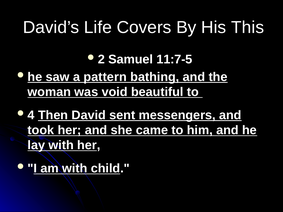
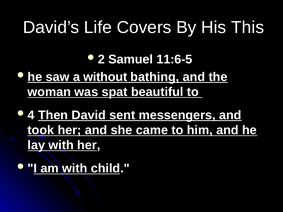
11:7-5: 11:7-5 -> 11:6-5
pattern: pattern -> without
void: void -> spat
